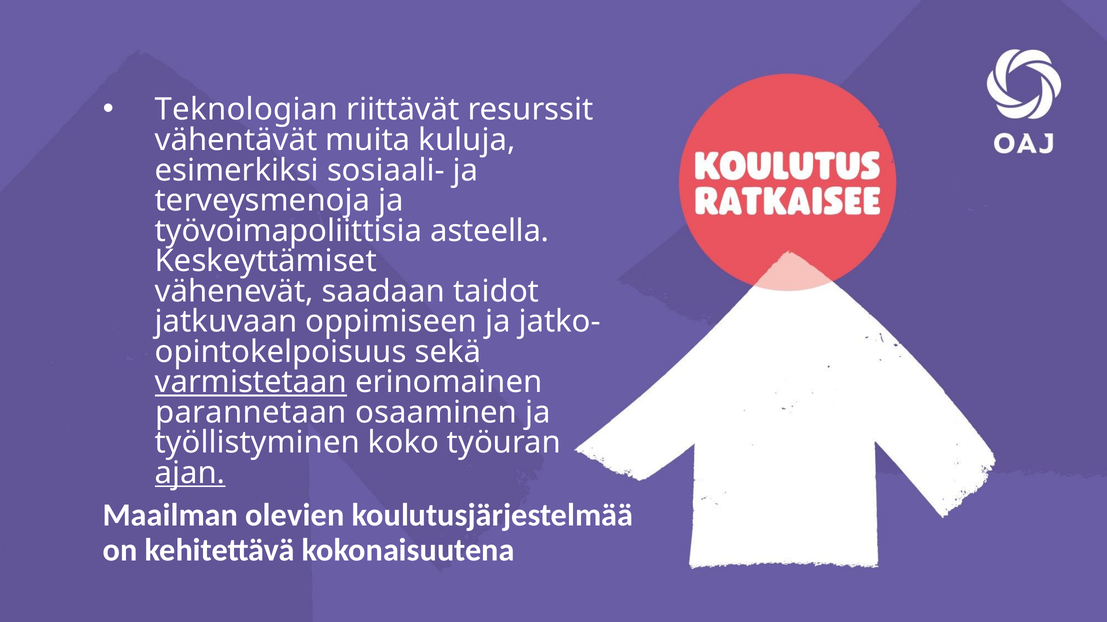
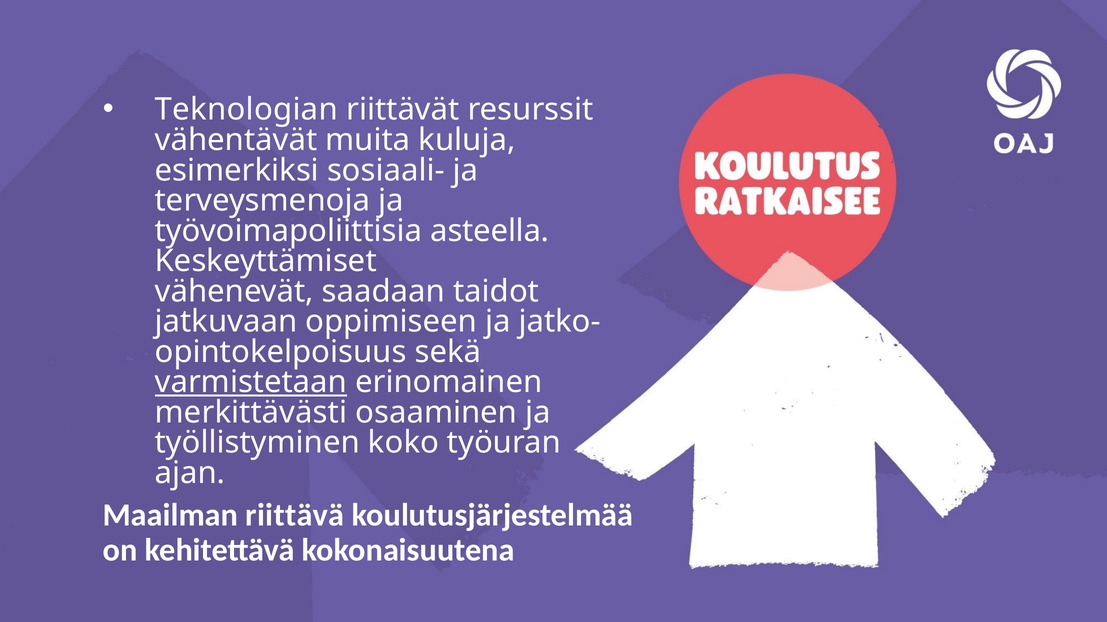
parannetaan: parannetaan -> merkittävästi
ajan underline: present -> none
olevien: olevien -> riittävä
